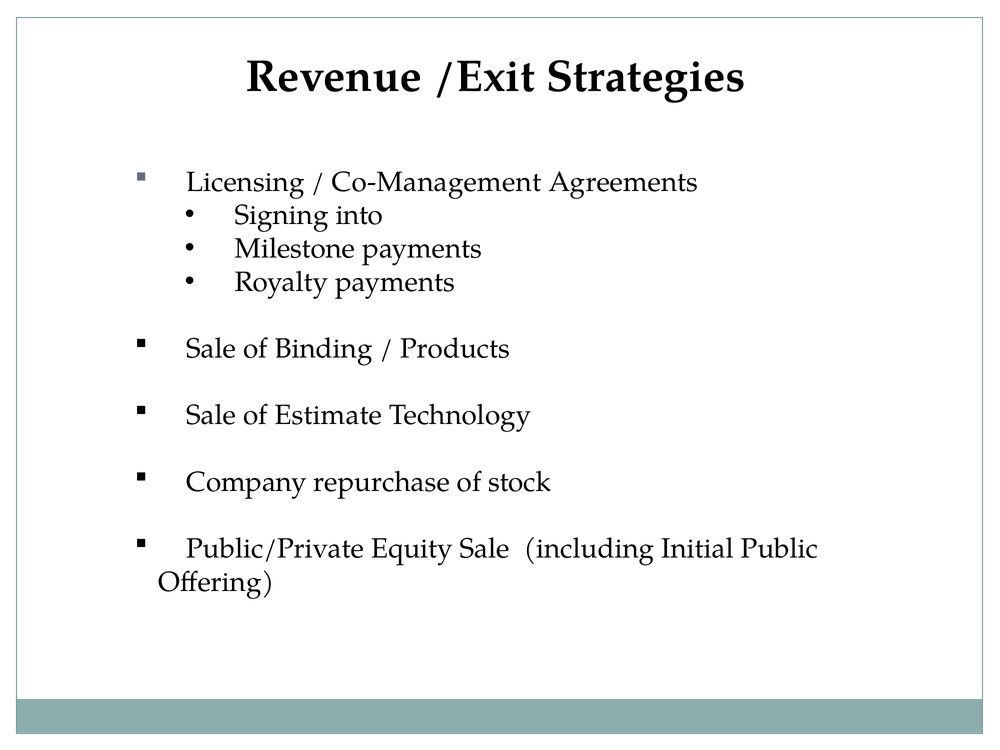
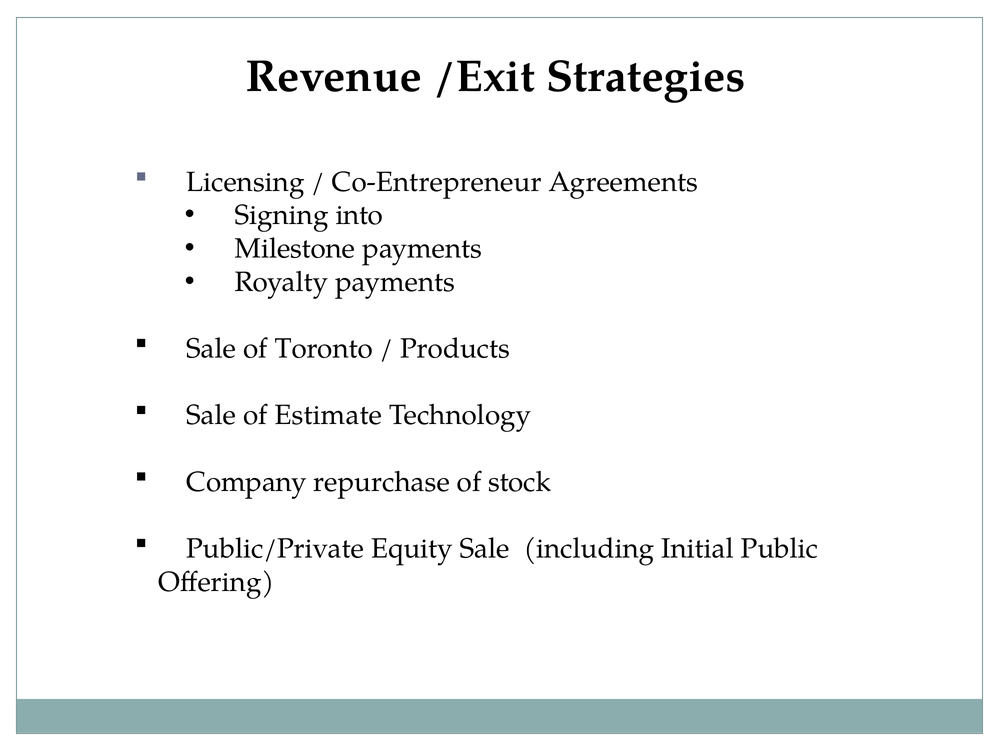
Co-Management: Co-Management -> Co-Entrepreneur
Binding: Binding -> Toronto
